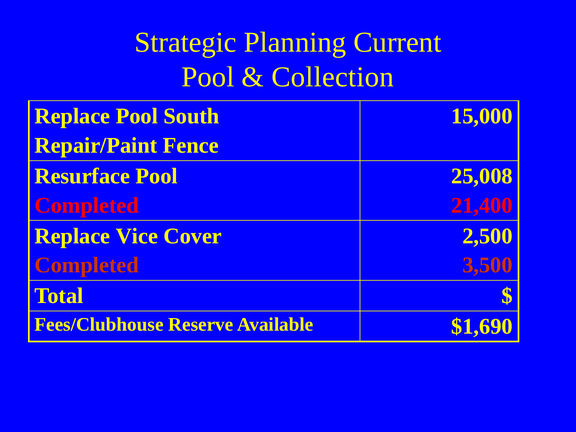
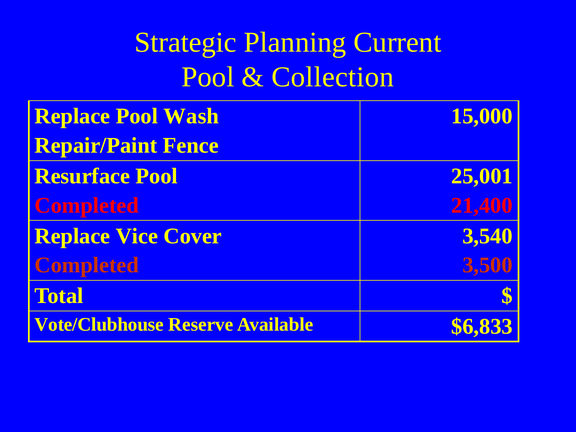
South: South -> Wash
25,008: 25,008 -> 25,001
2,500: 2,500 -> 3,540
Fees/Clubhouse: Fees/Clubhouse -> Vote/Clubhouse
$1,690: $1,690 -> $6,833
